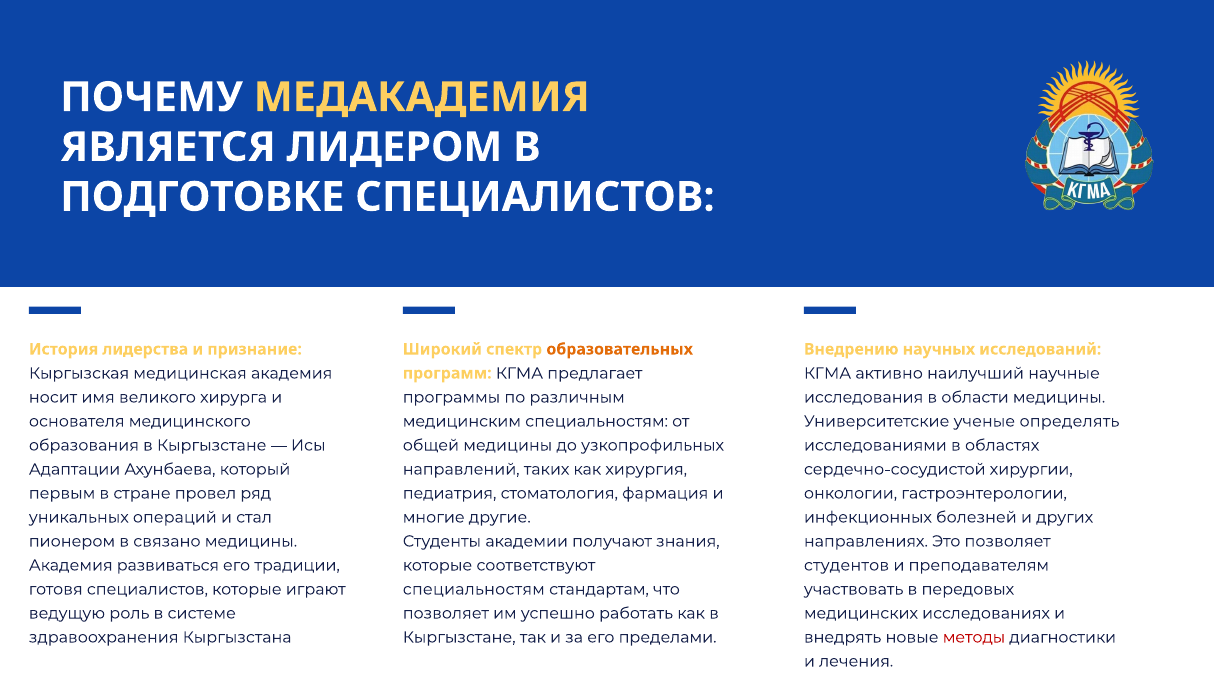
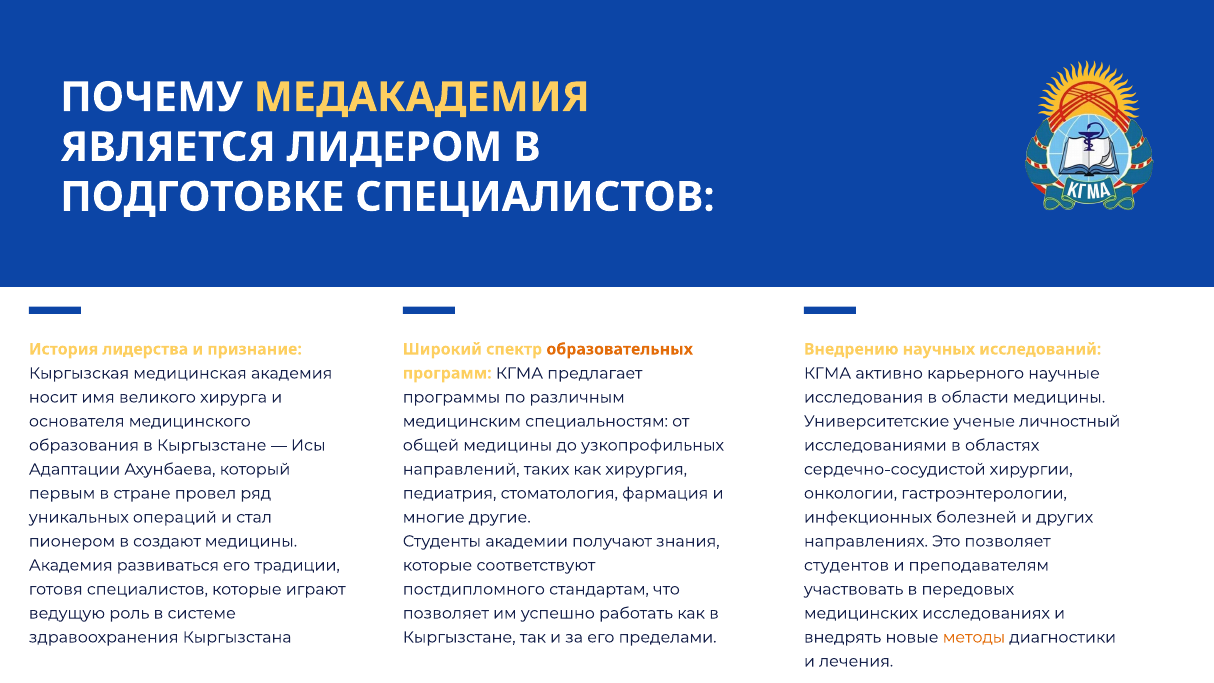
наилучший: наилучший -> карьерного
определять: определять -> личностный
связано: связано -> создают
специальностям at (474, 589): специальностям -> постдипломного
методы colour: red -> orange
